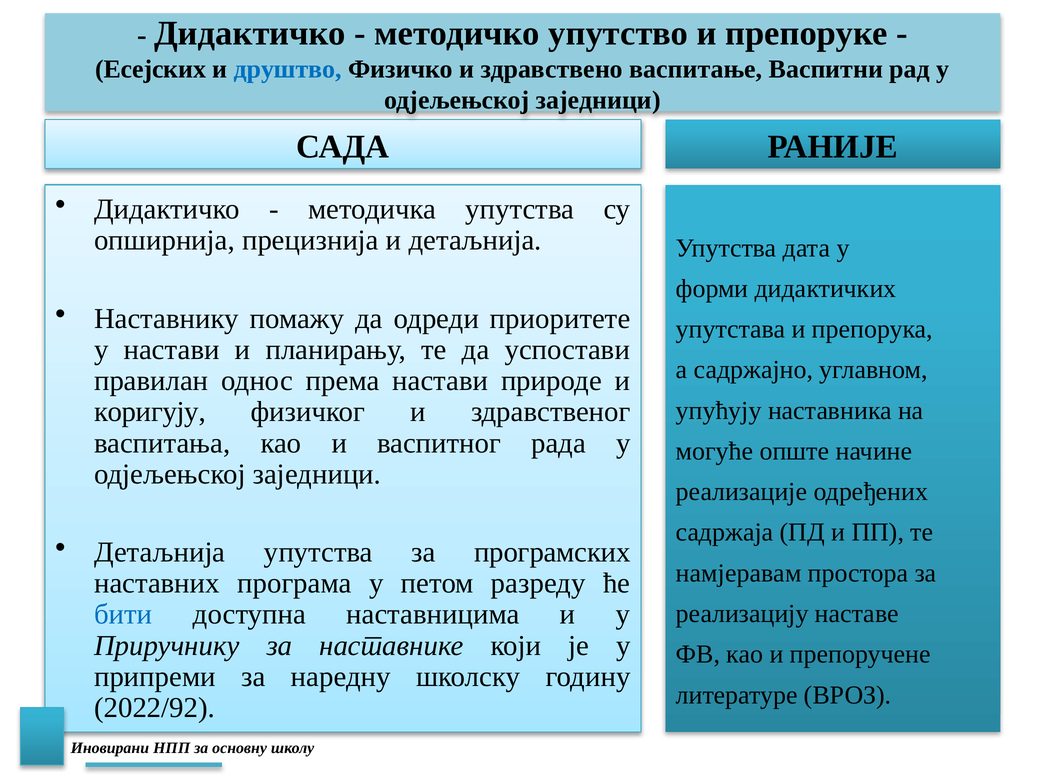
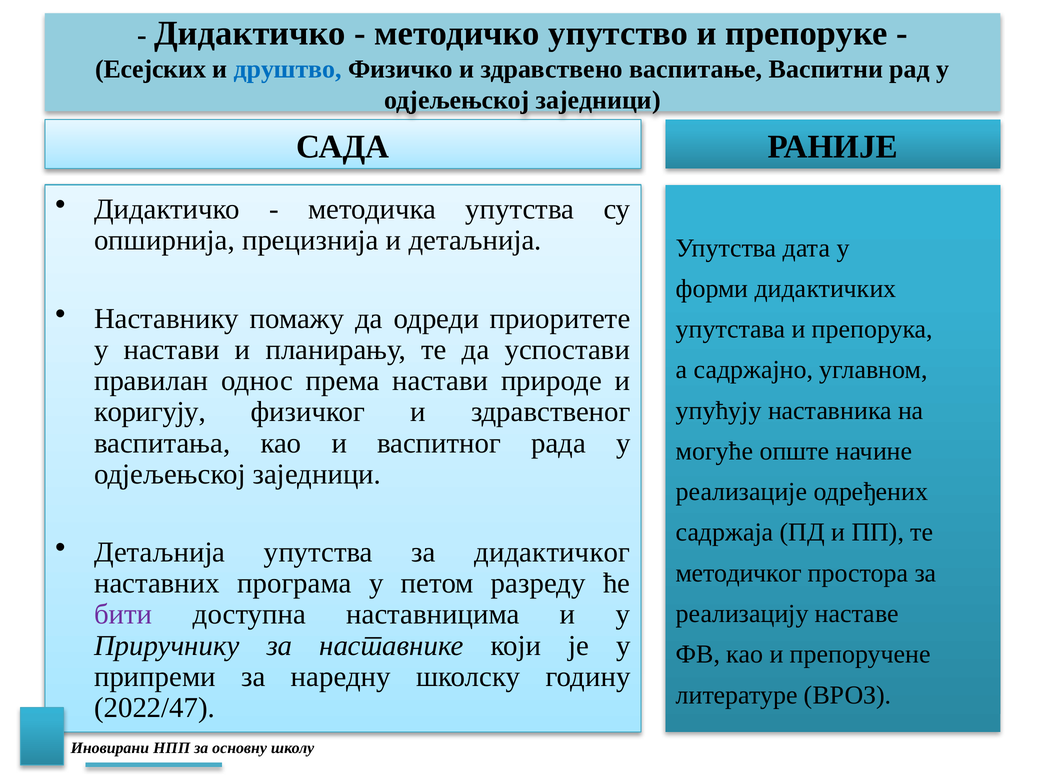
програмских: програмских -> дидактичког
намјеравам: намјеравам -> методичког
бити colour: blue -> purple
2022/92: 2022/92 -> 2022/47
